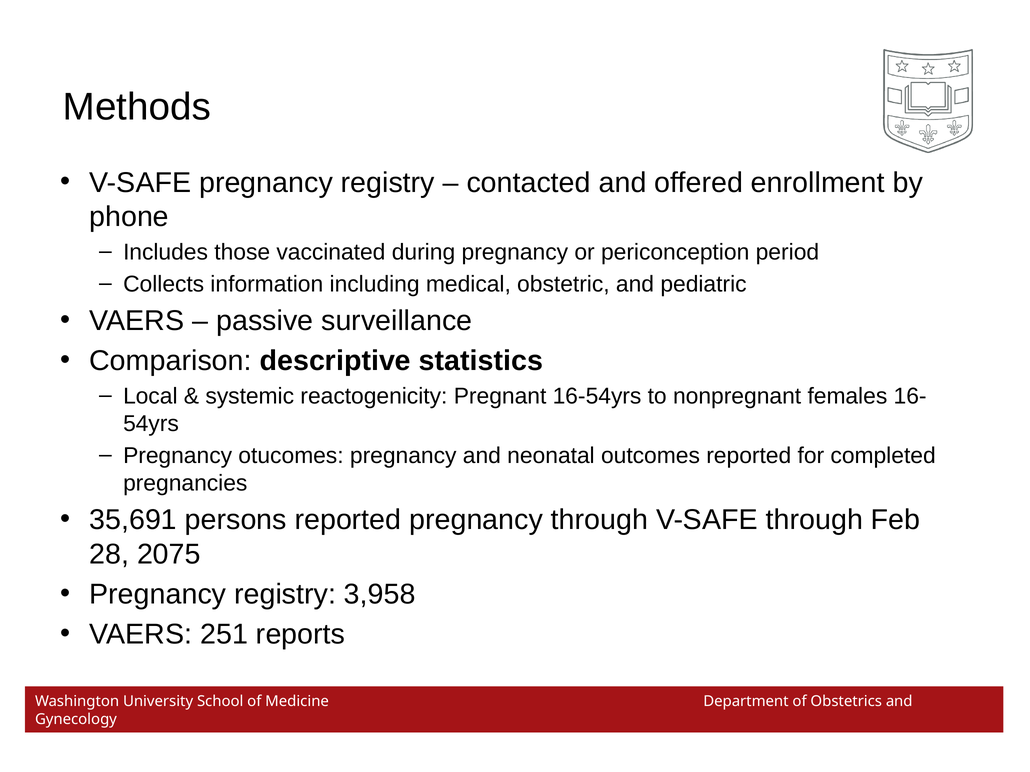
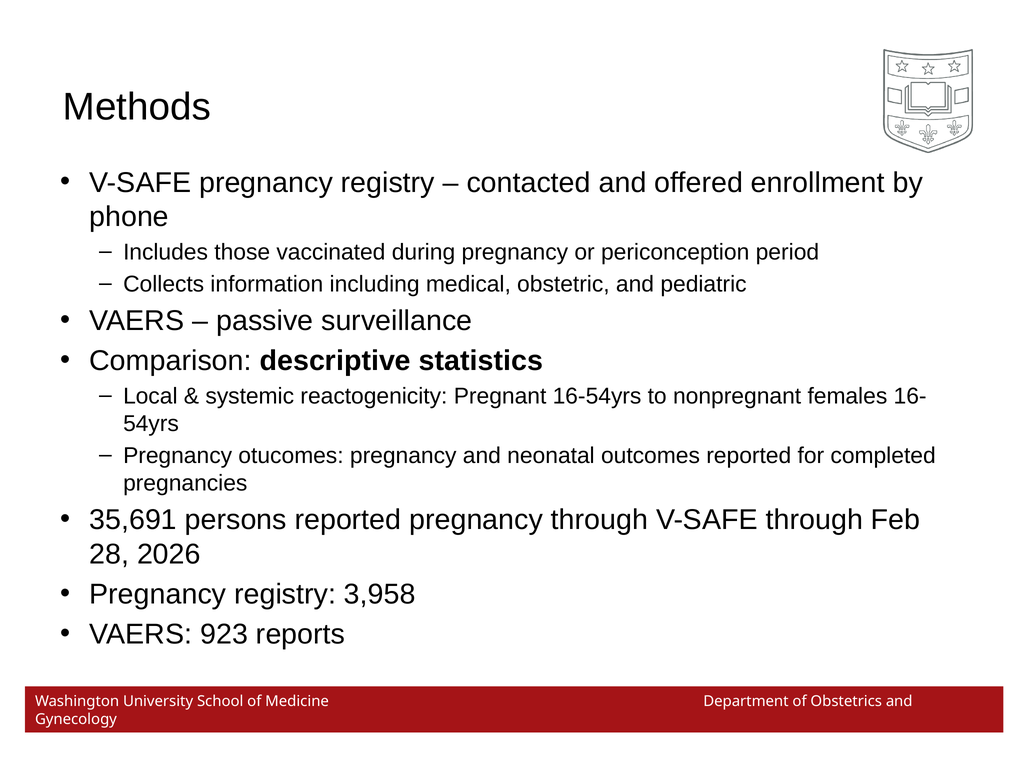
2075: 2075 -> 2026
251: 251 -> 923
